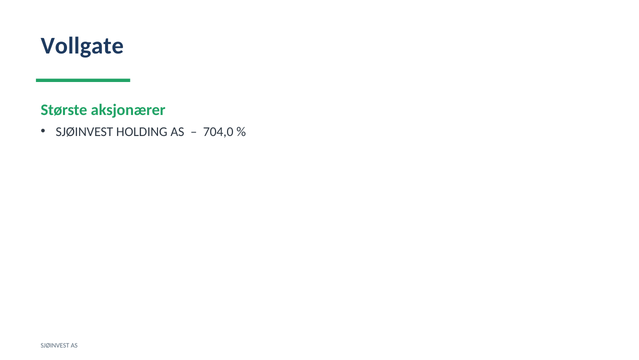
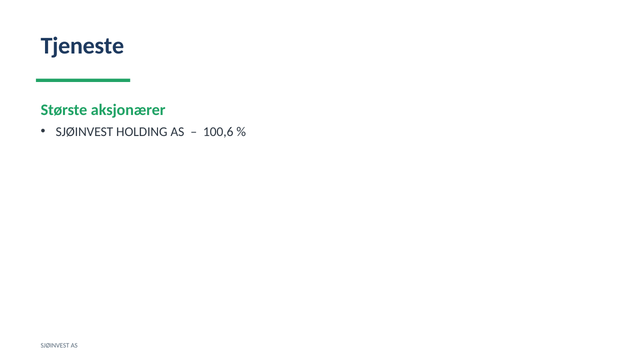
Vollgate: Vollgate -> Tjeneste
704,0: 704,0 -> 100,6
